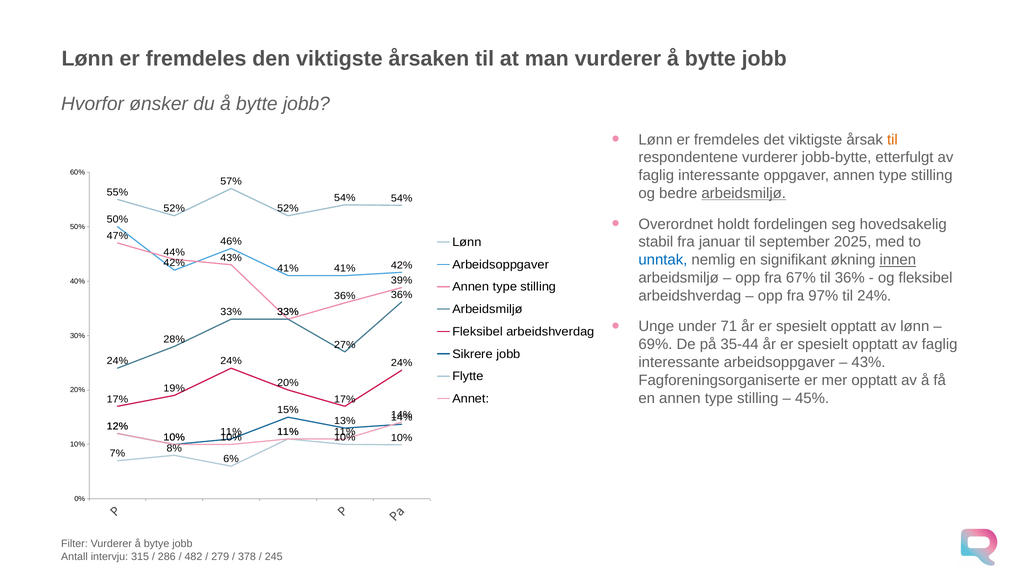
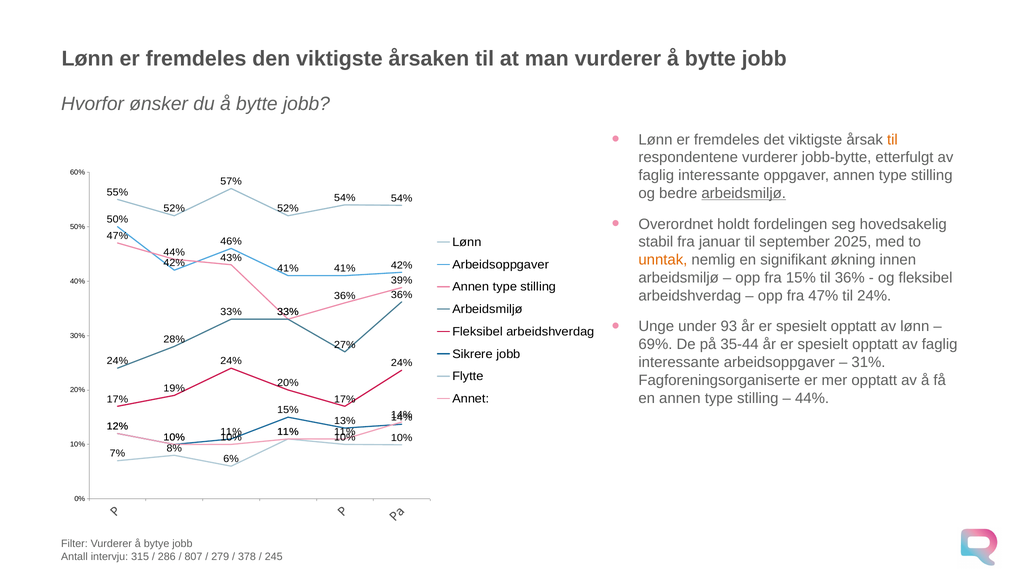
unntak colour: blue -> orange
innen underline: present -> none
fra 67%: 67% -> 15%
fra 97%: 97% -> 47%
71: 71 -> 93
43% at (868, 362): 43% -> 31%
45% at (812, 398): 45% -> 44%
482: 482 -> 807
